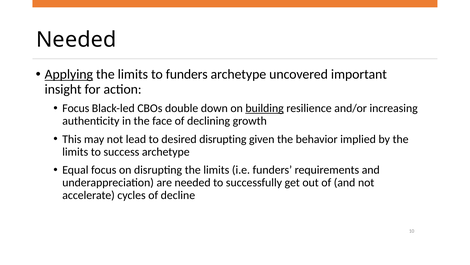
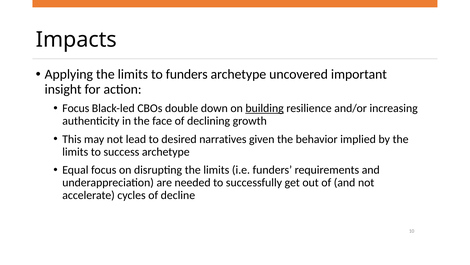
Needed at (76, 39): Needed -> Impacts
Applying underline: present -> none
desired disrupting: disrupting -> narratives
